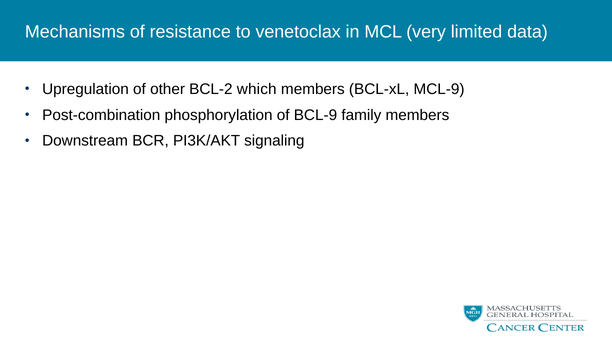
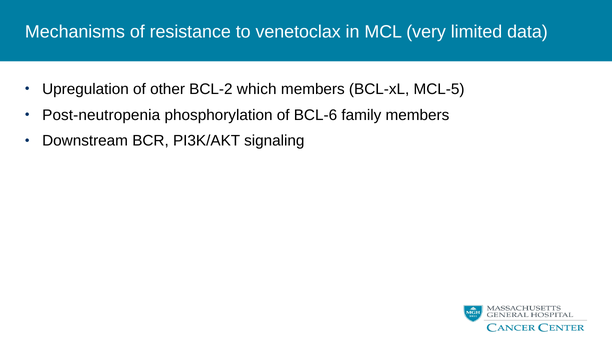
MCL-9: MCL-9 -> MCL-5
Post-combination: Post-combination -> Post-neutropenia
BCL-9: BCL-9 -> BCL-6
